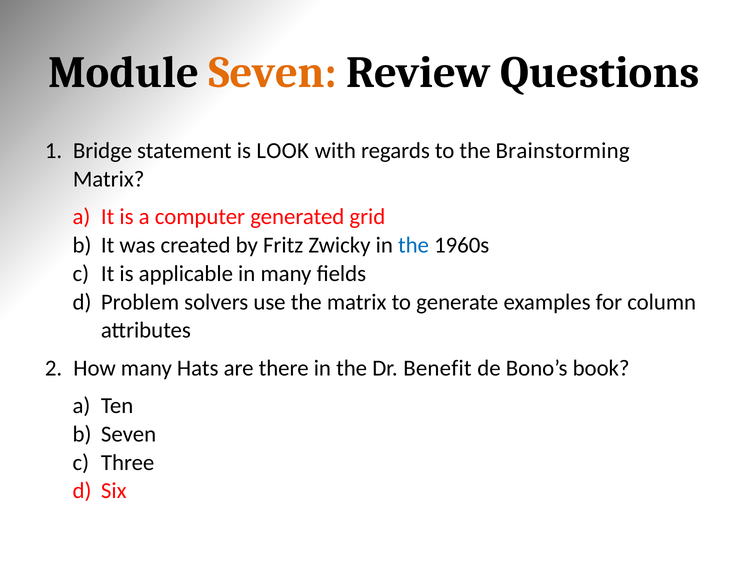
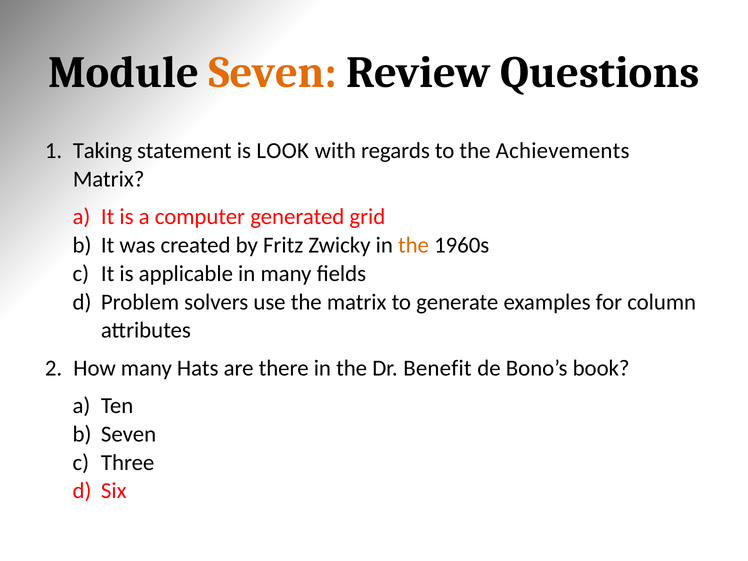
Bridge: Bridge -> Taking
Brainstorming: Brainstorming -> Achievements
the at (414, 245) colour: blue -> orange
